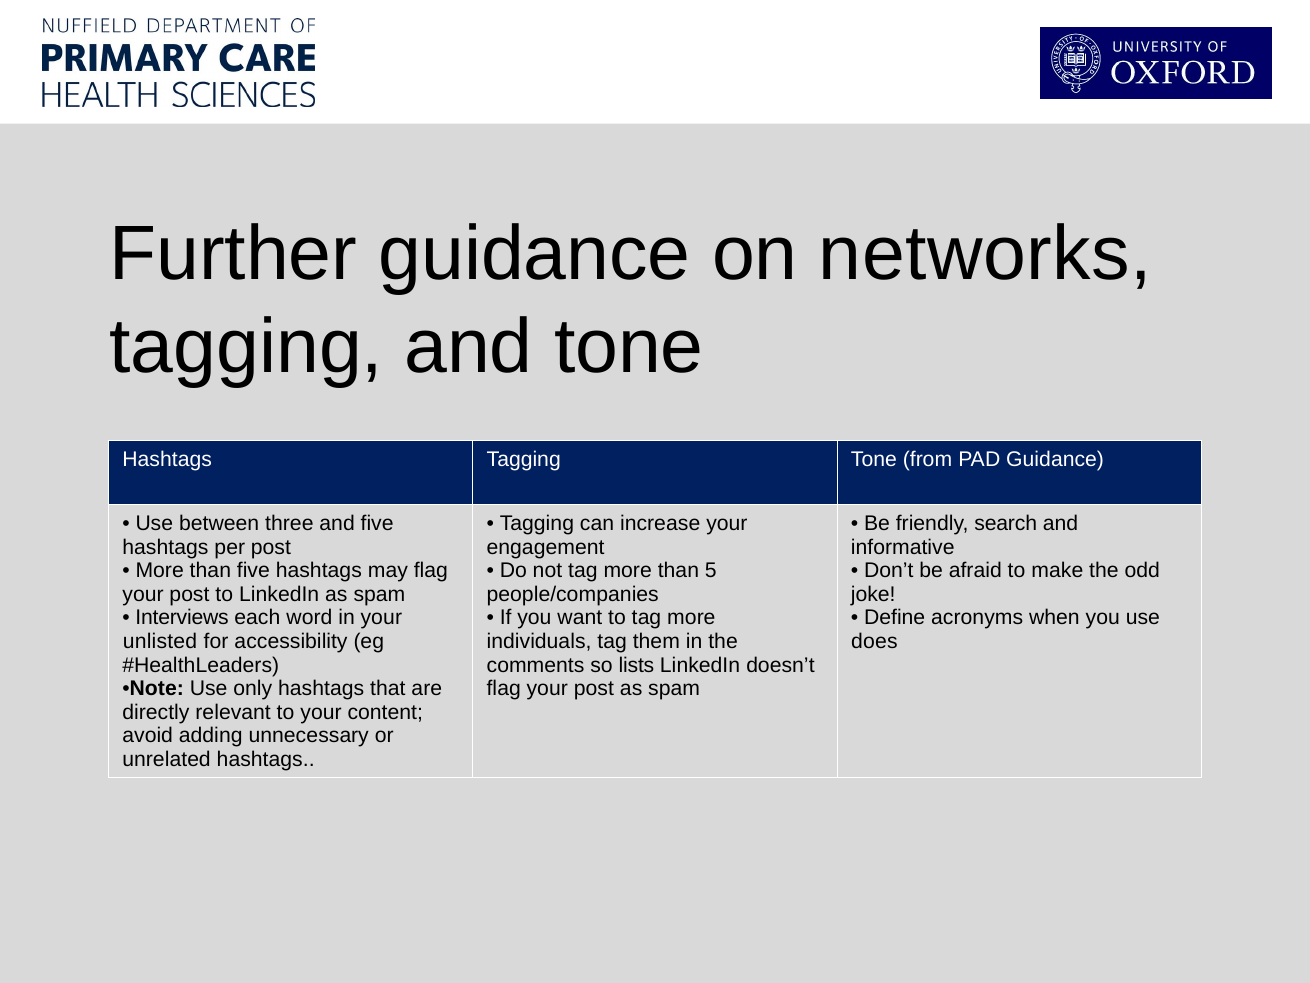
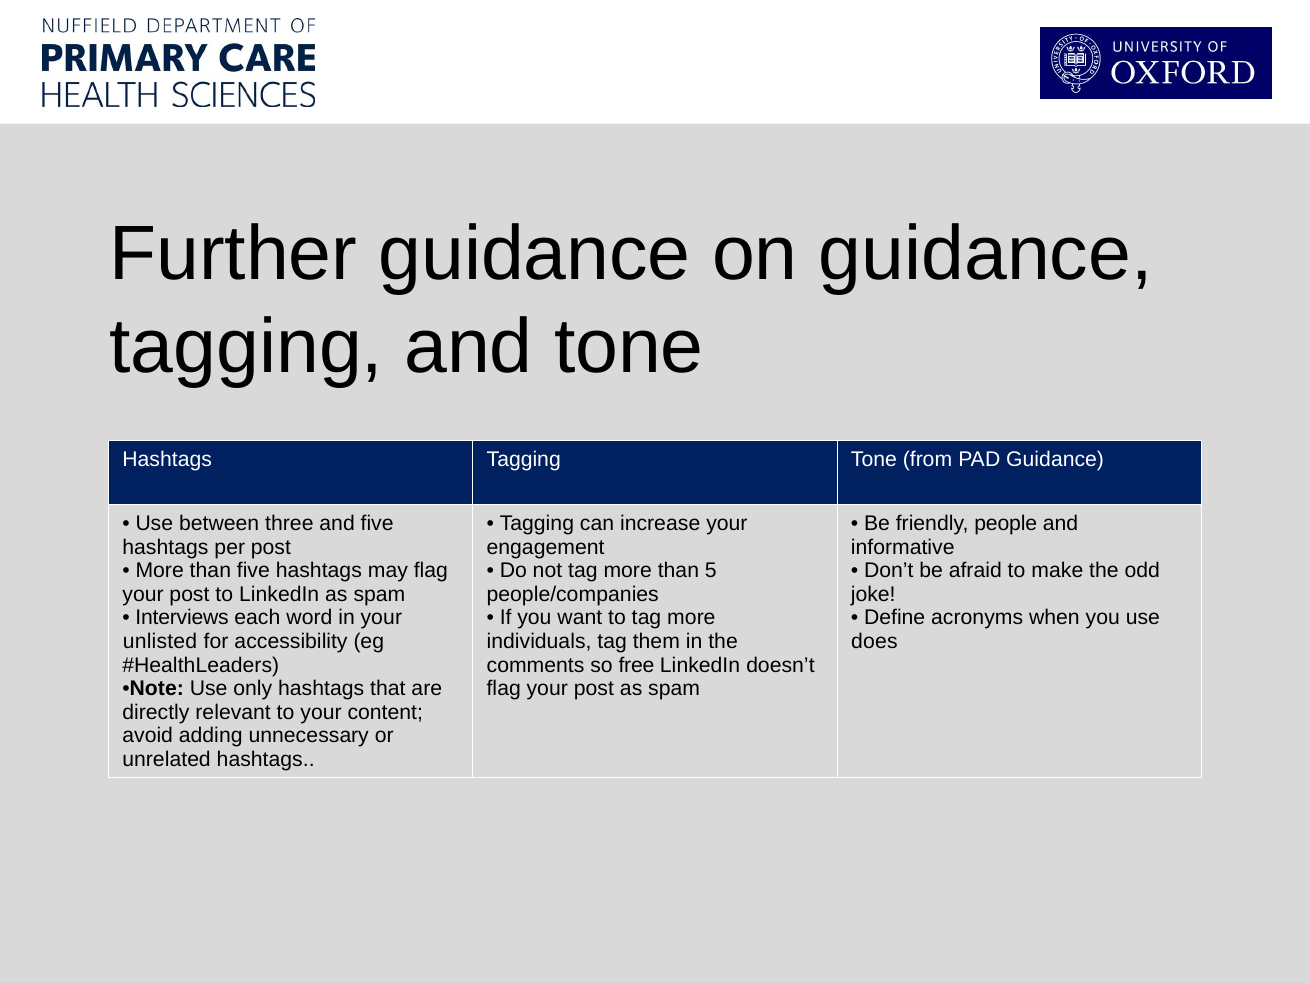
on networks: networks -> guidance
search: search -> people
lists: lists -> free
